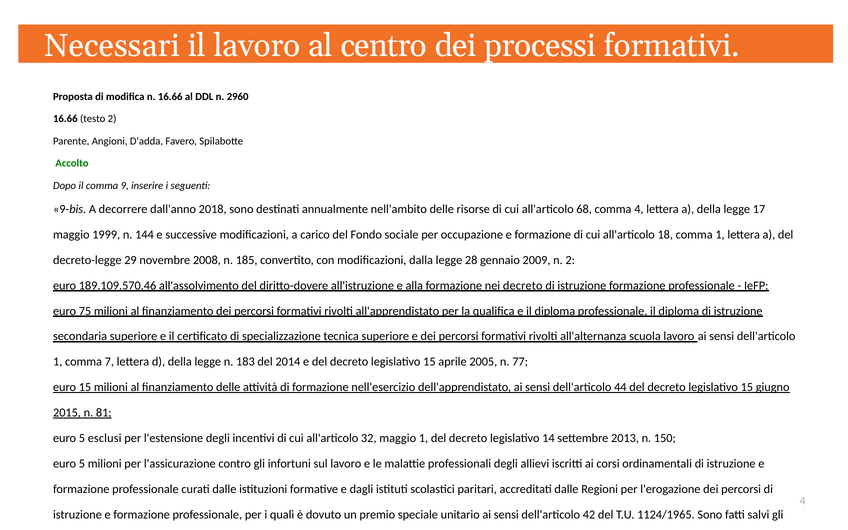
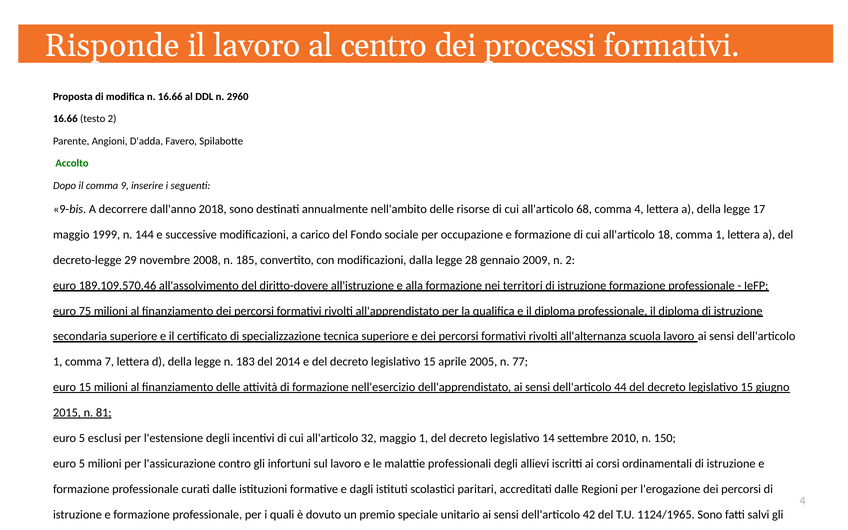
Necessari: Necessari -> Risponde
nei decreto: decreto -> territori
2013: 2013 -> 2010
